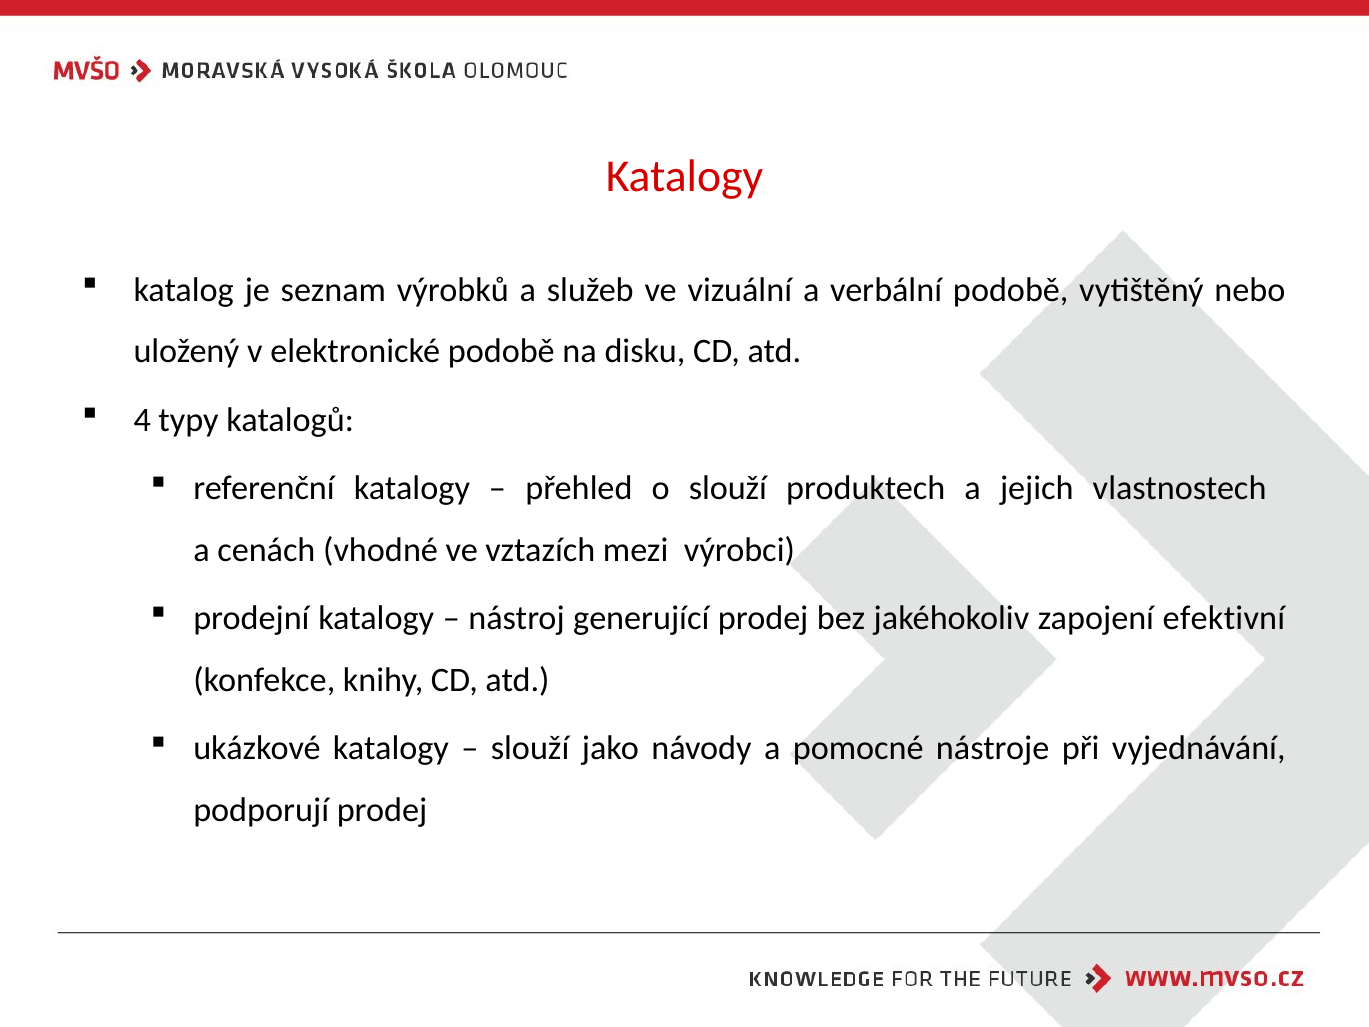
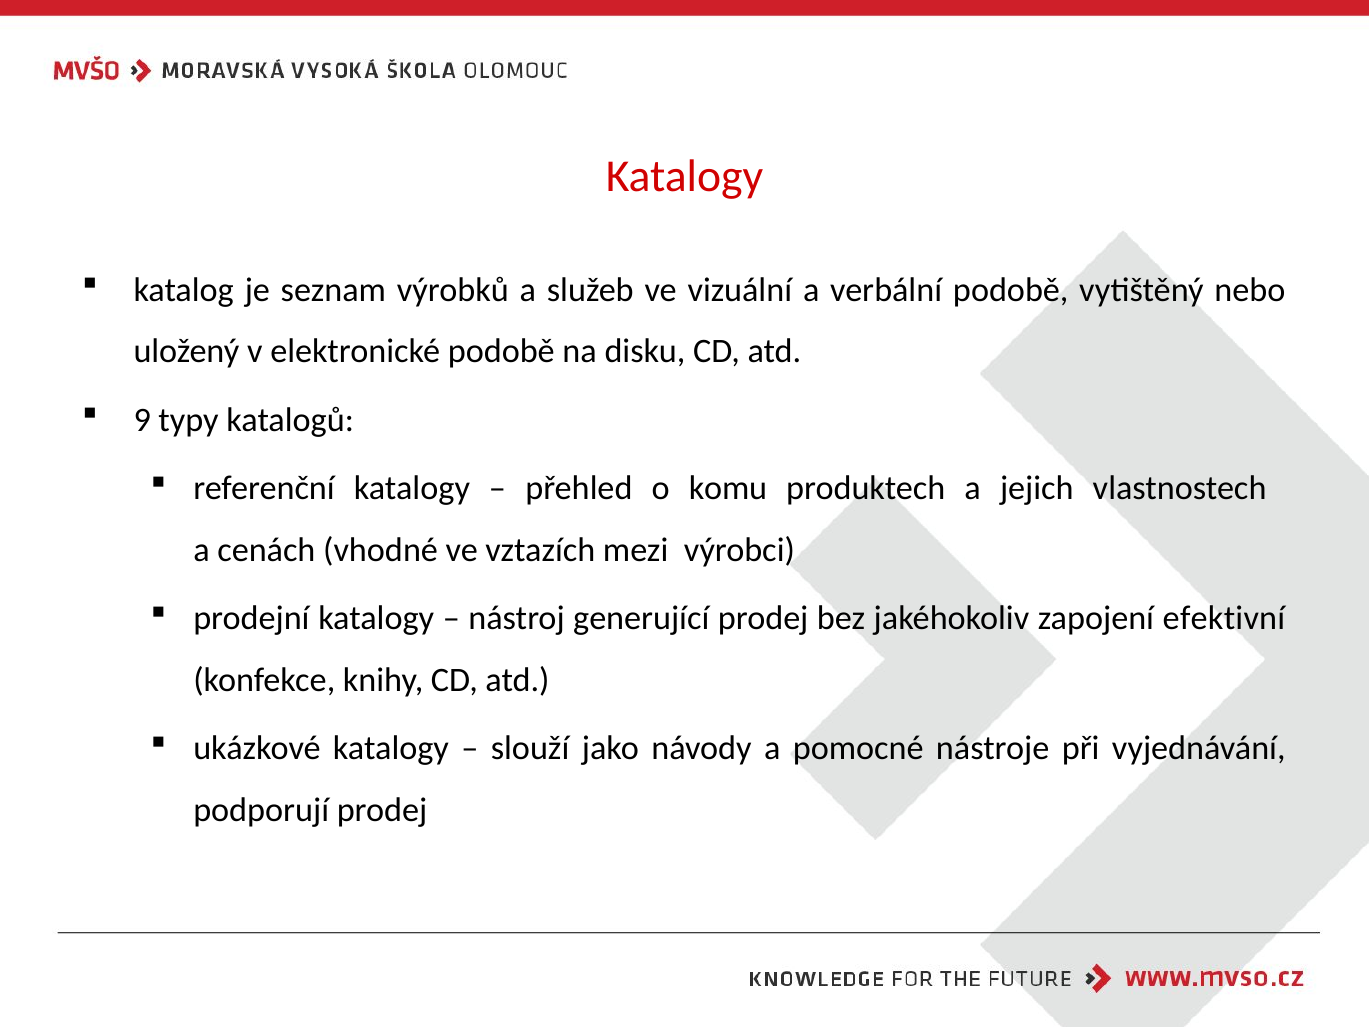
4: 4 -> 9
o slouží: slouží -> komu
